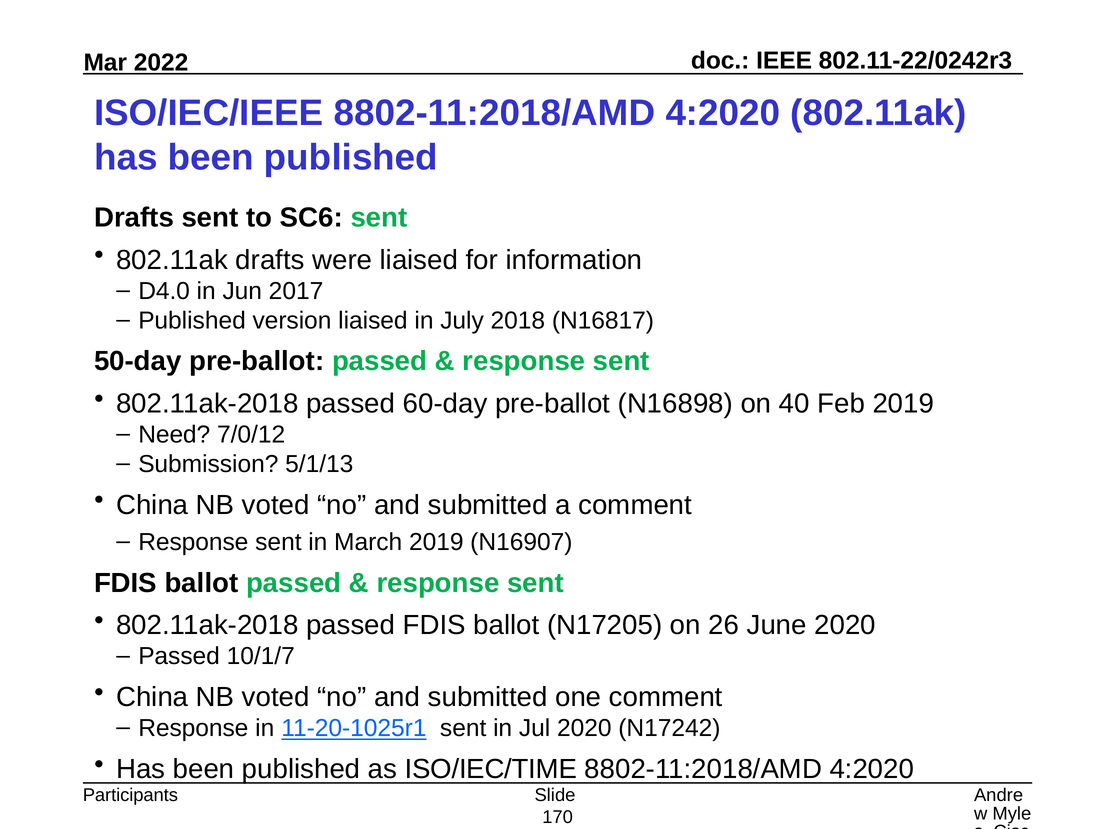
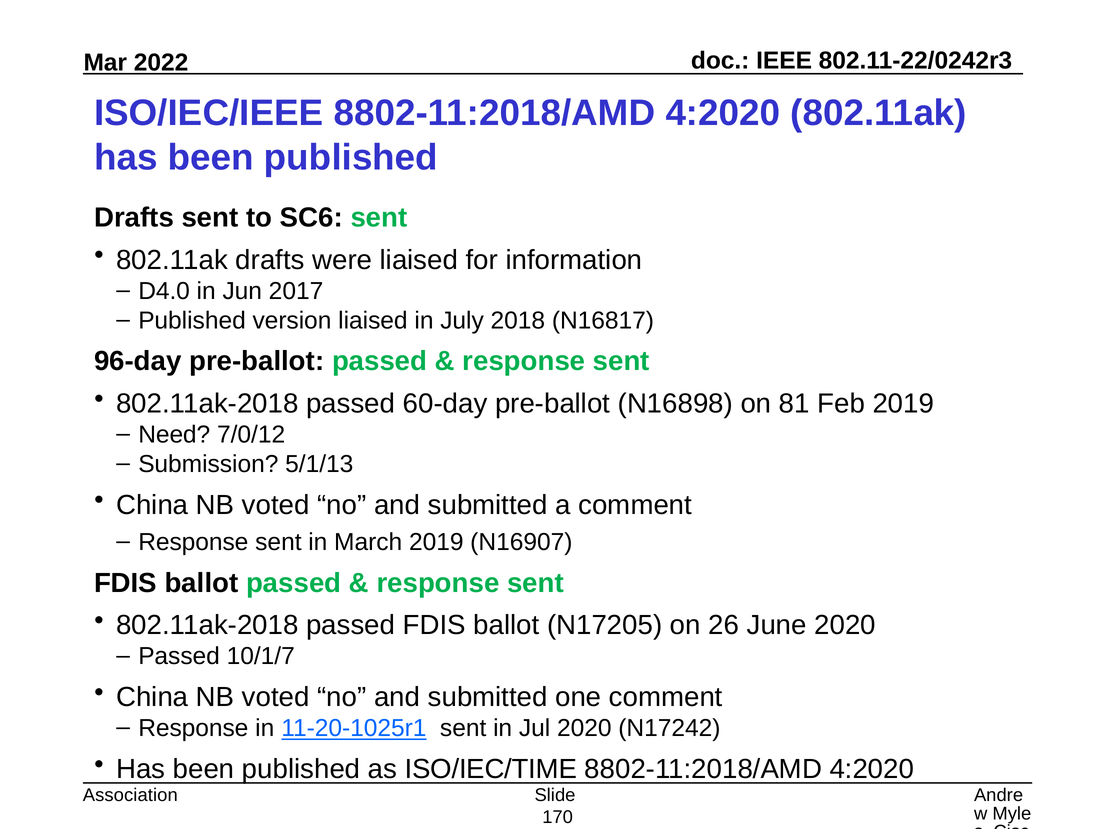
50-day: 50-day -> 96-day
40: 40 -> 81
Participants: Participants -> Association
